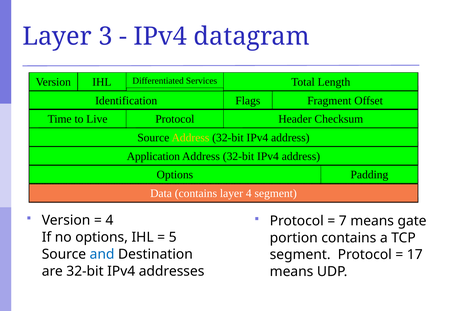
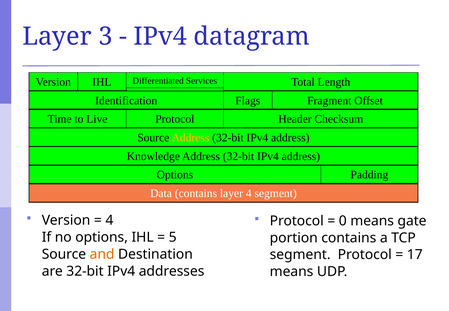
Application: Application -> Knowledge
7: 7 -> 0
and colour: blue -> orange
